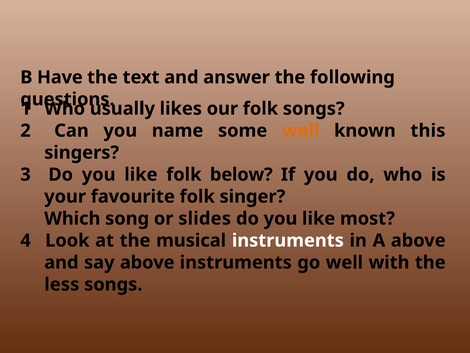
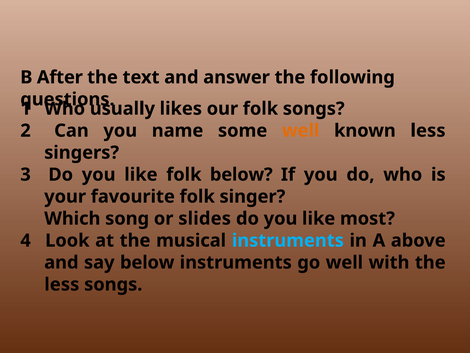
Have: Have -> After
known this: this -> less
instruments at (288, 240) colour: white -> light blue
say above: above -> below
